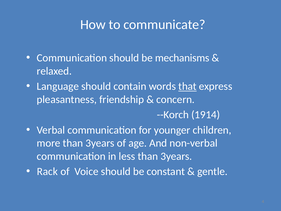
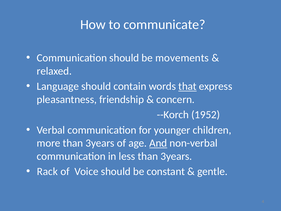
mechanisms: mechanisms -> movements
1914: 1914 -> 1952
And underline: none -> present
